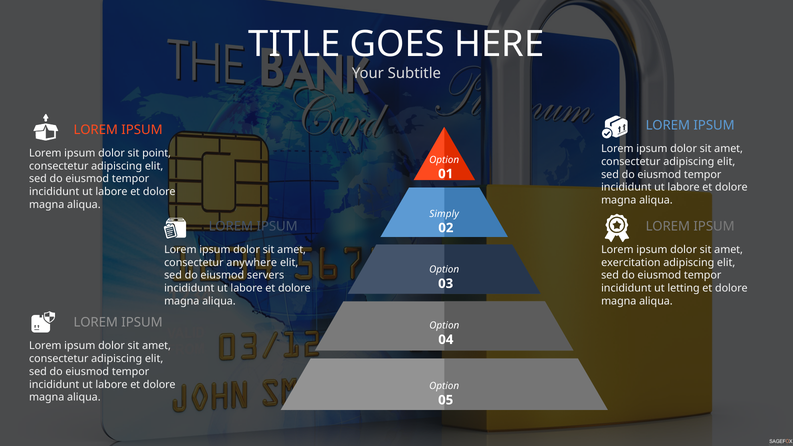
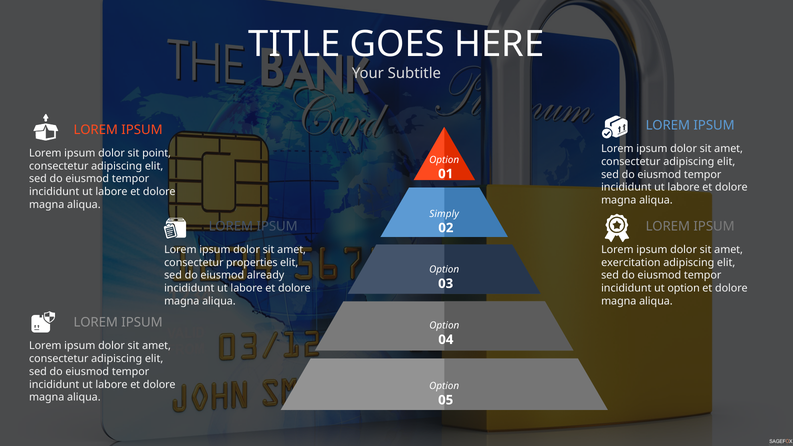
anywhere: anywhere -> properties
servers: servers -> already
ut letting: letting -> option
